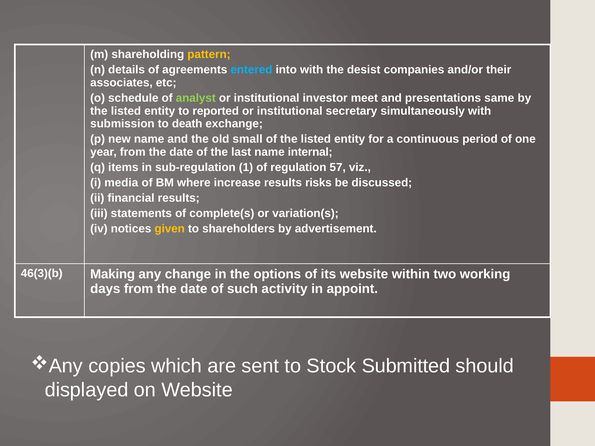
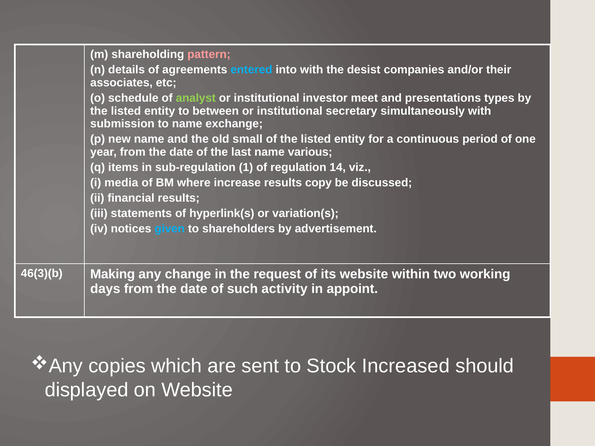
pattern colour: yellow -> pink
same: same -> types
reported: reported -> between
to death: death -> name
internal: internal -> various
57: 57 -> 14
risks: risks -> copy
complete(s: complete(s -> hyperlink(s
given colour: yellow -> light blue
options: options -> request
Submitted: Submitted -> Increased
